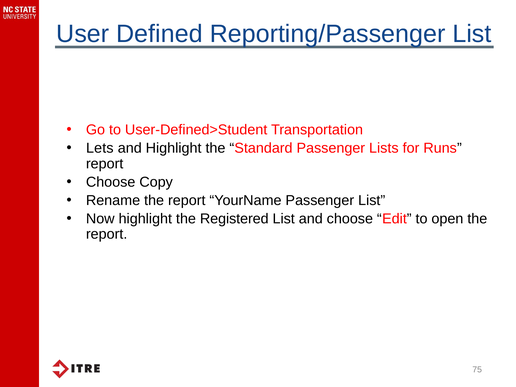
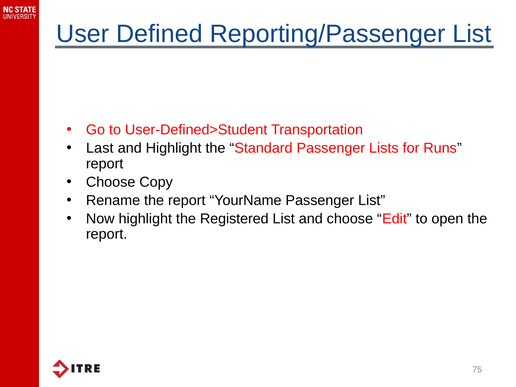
Lets: Lets -> Last
